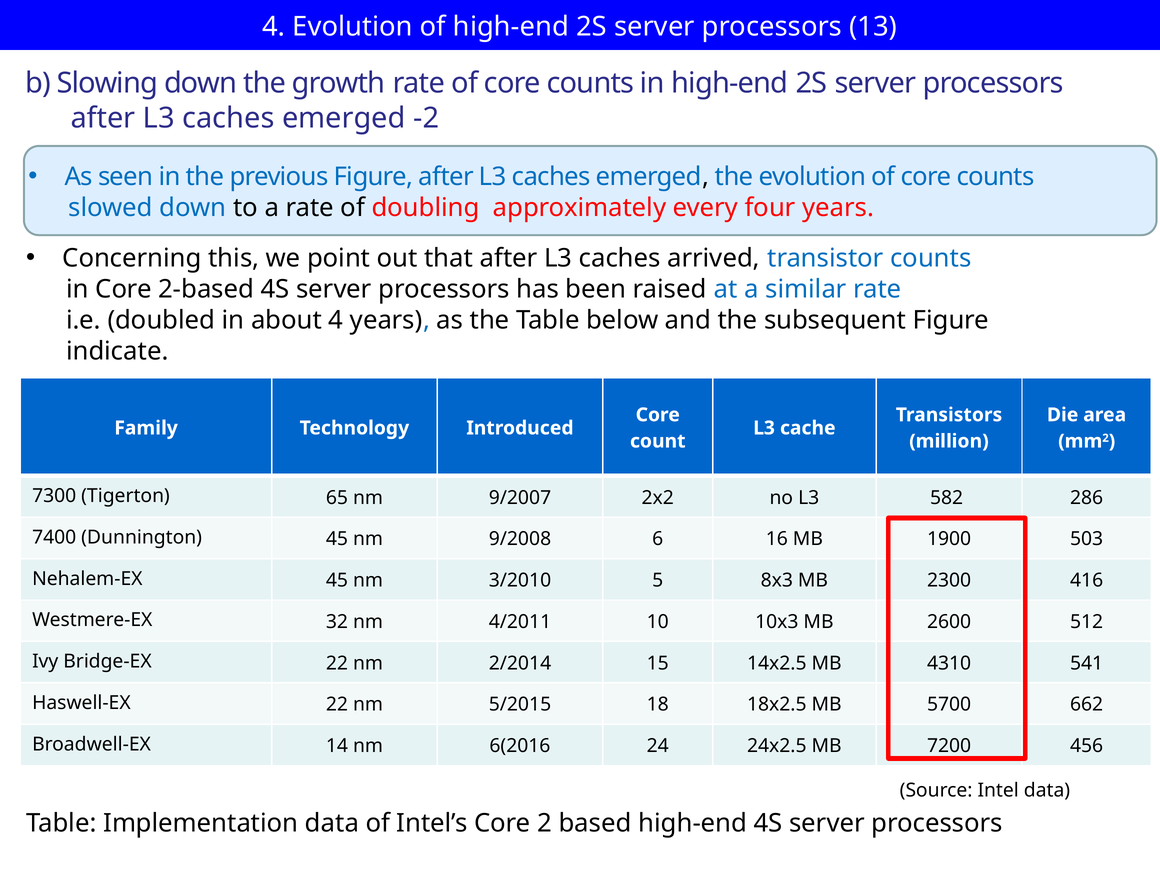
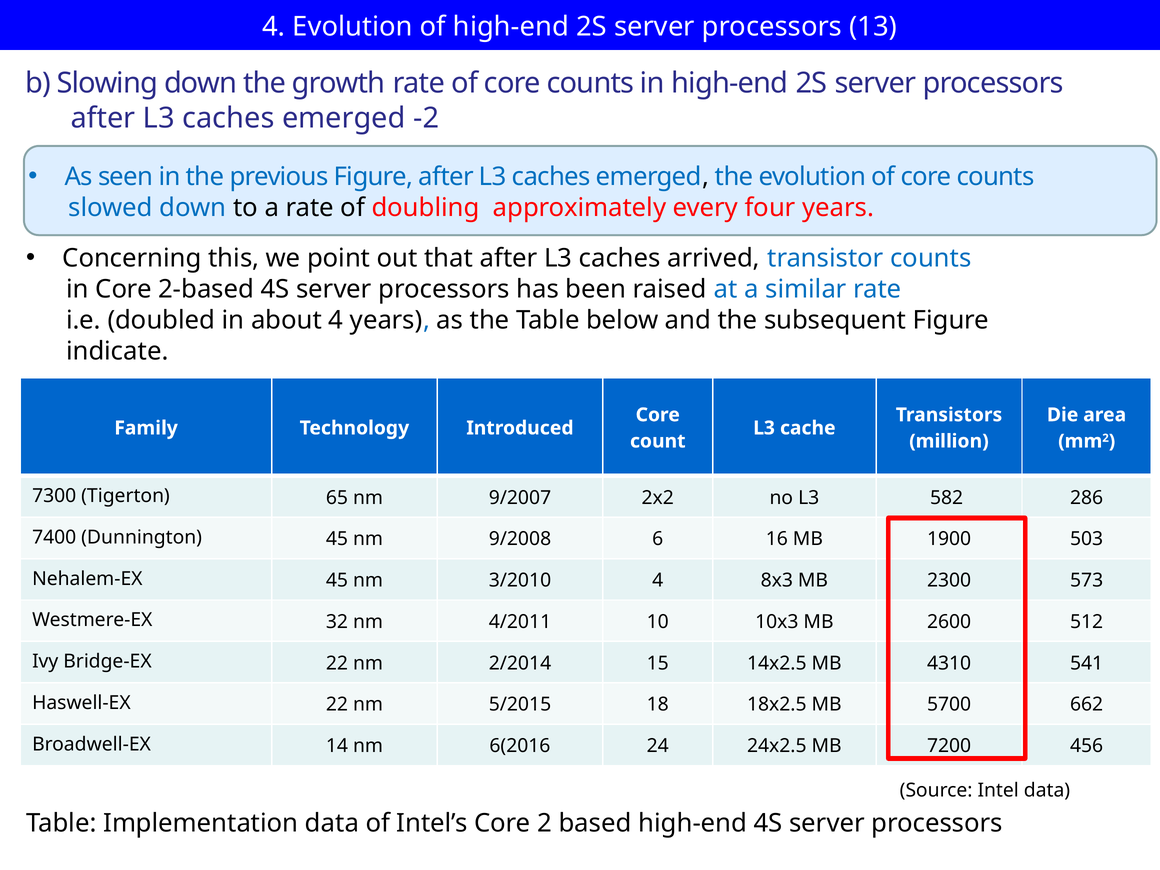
3/2010 5: 5 -> 4
416: 416 -> 573
